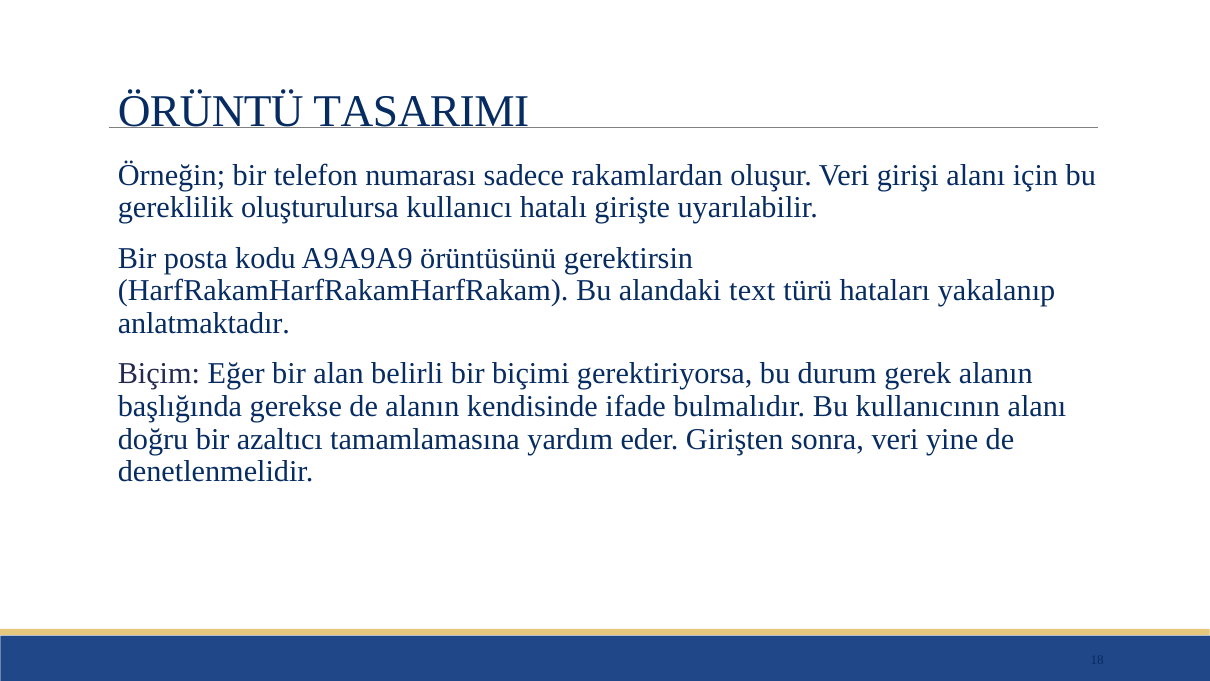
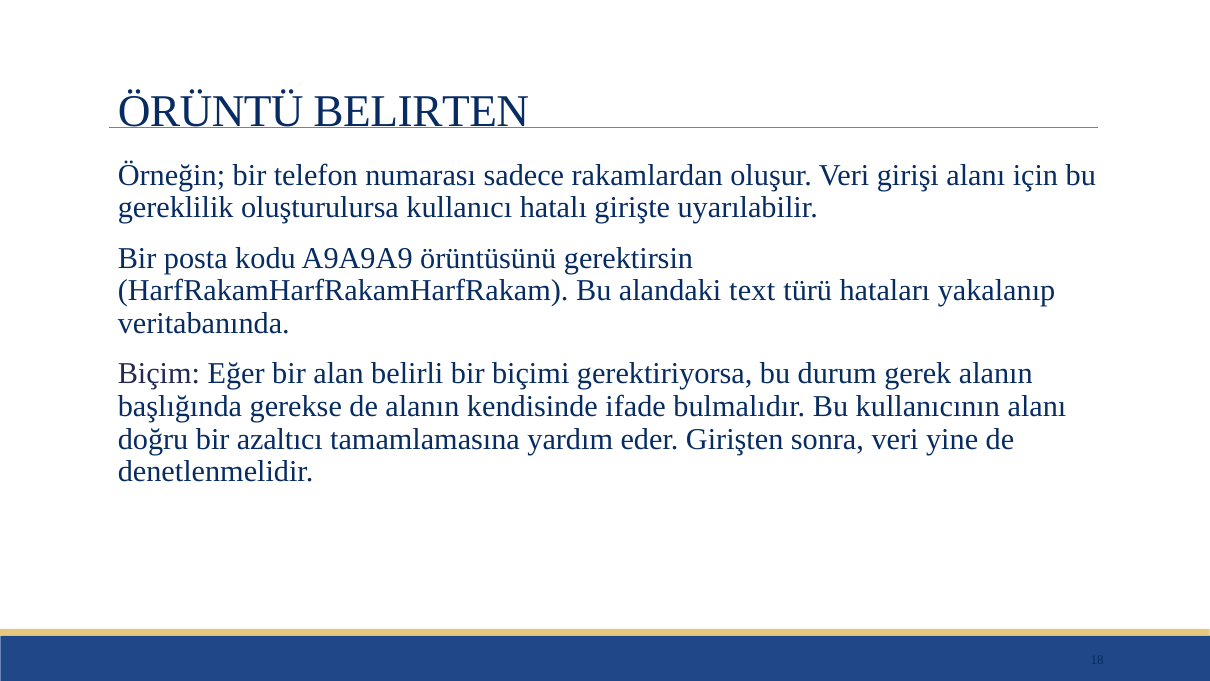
TASARIMI: TASARIMI -> BELIRTEN
anlatmaktadır: anlatmaktadır -> veritabanında
